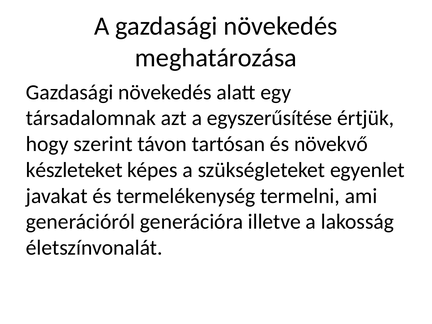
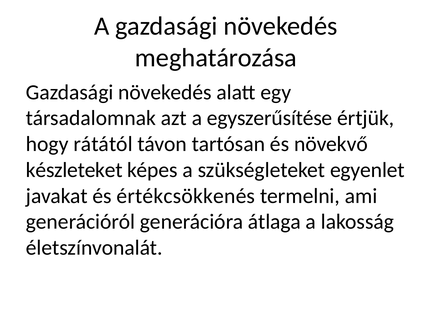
szerint: szerint -> rátától
termelékenység: termelékenység -> értékcsökkenés
illetve: illetve -> átlaga
